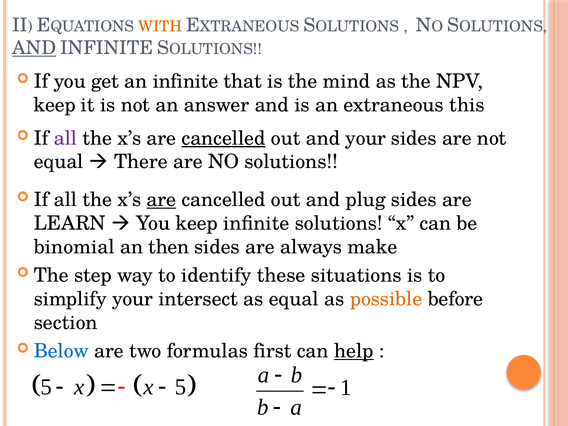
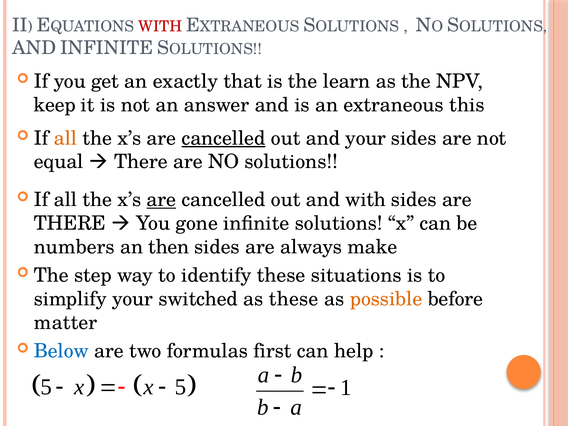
WITH at (160, 27) colour: orange -> red
AND at (34, 48) underline: present -> none
an infinite: infinite -> exactly
mind: mind -> learn
all at (65, 138) colour: purple -> orange
and plug: plug -> with
LEARN at (70, 223): LEARN -> THERE
You keep: keep -> gone
binomial: binomial -> numbers
intersect: intersect -> switched
as equal: equal -> these
section: section -> matter
help underline: present -> none
